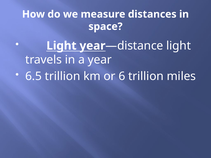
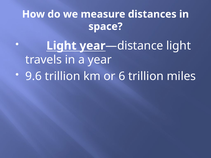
6.5: 6.5 -> 9.6
